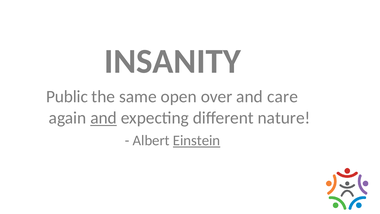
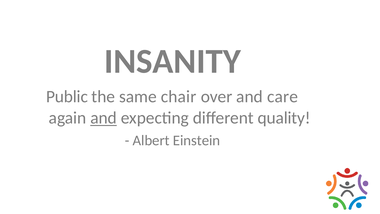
open: open -> chair
nature: nature -> quality
Einstein underline: present -> none
